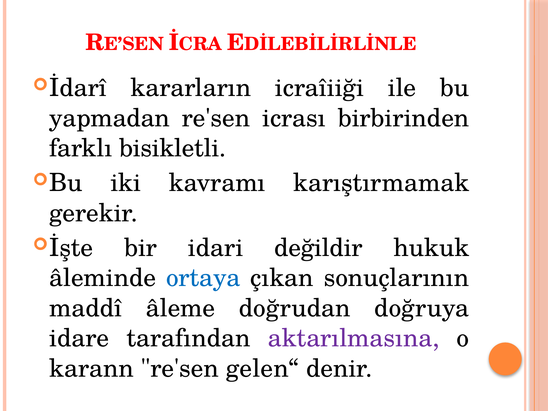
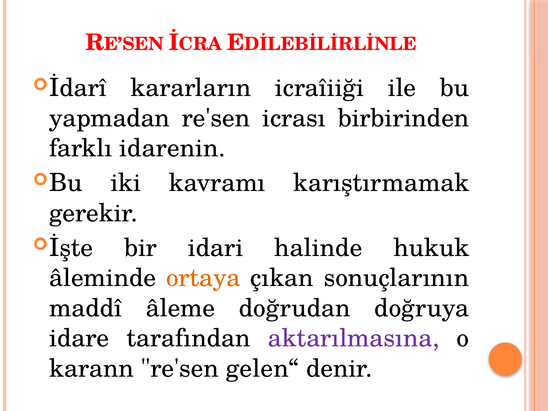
bisikletli: bisikletli -> idarenin
değildir: değildir -> halinde
ortaya colour: blue -> orange
